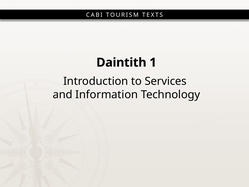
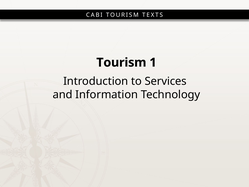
Daintith at (121, 62): Daintith -> Tourism
